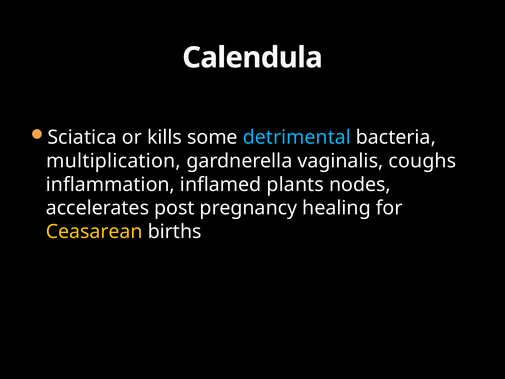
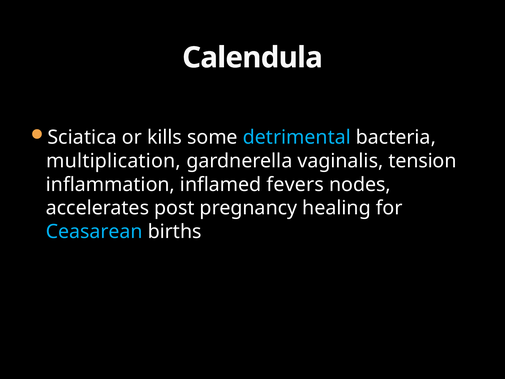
coughs: coughs -> tension
plants: plants -> fevers
Ceasarean colour: yellow -> light blue
